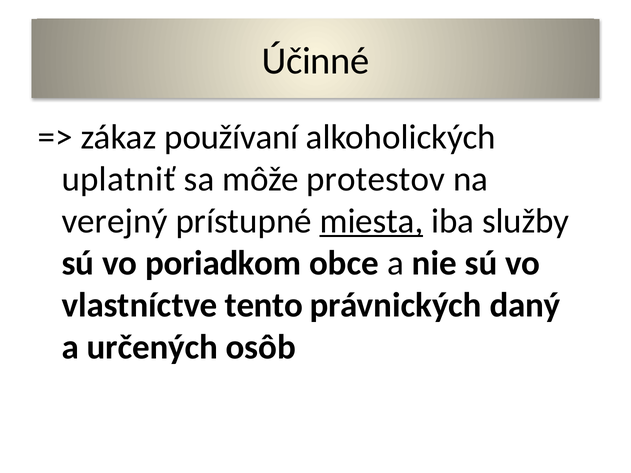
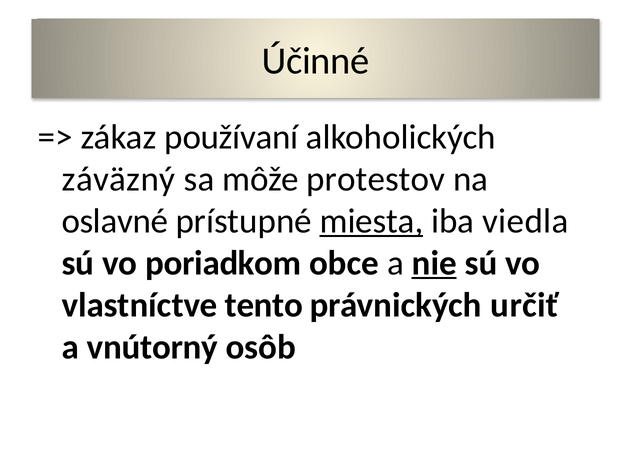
uplatniť: uplatniť -> záväzný
verejný: verejný -> oslavné
služby: služby -> viedla
nie underline: none -> present
daný: daný -> určiť
určených: určených -> vnútorný
